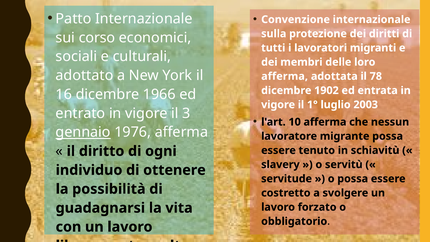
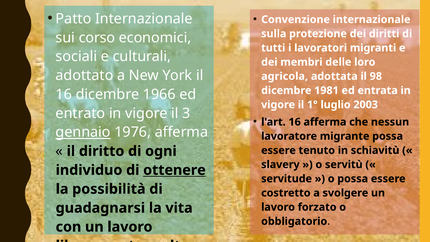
afferma at (285, 76): afferma -> agricola
78: 78 -> 98
1902: 1902 -> 1981
l'art 10: 10 -> 16
ottenere underline: none -> present
